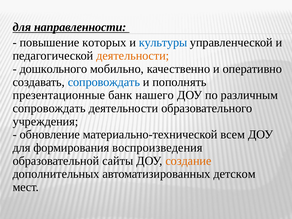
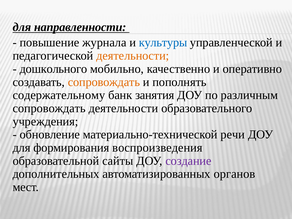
которых: которых -> журнала
сопровождать at (104, 82) colour: blue -> orange
презентационные: презентационные -> содержательному
нашего: нашего -> занятия
всем: всем -> речи
создание colour: orange -> purple
детском: детском -> органов
